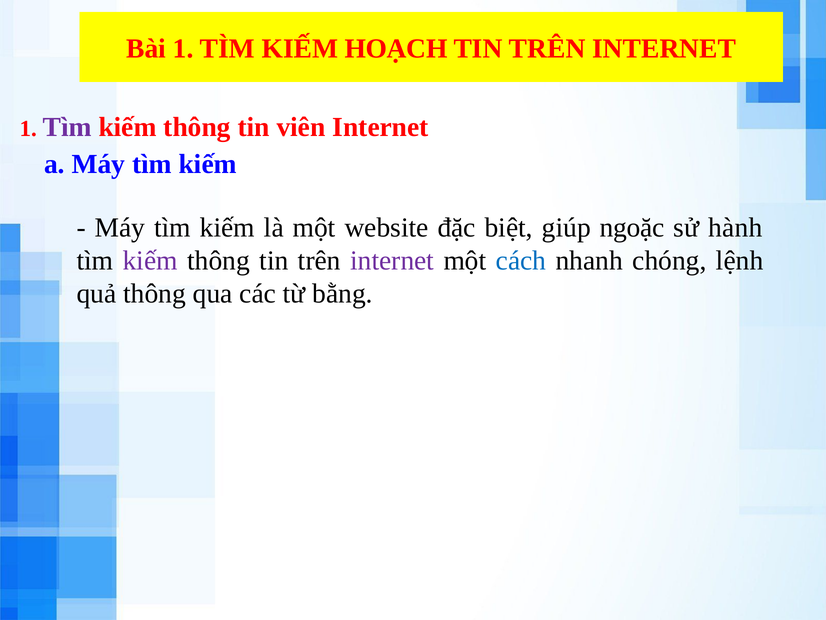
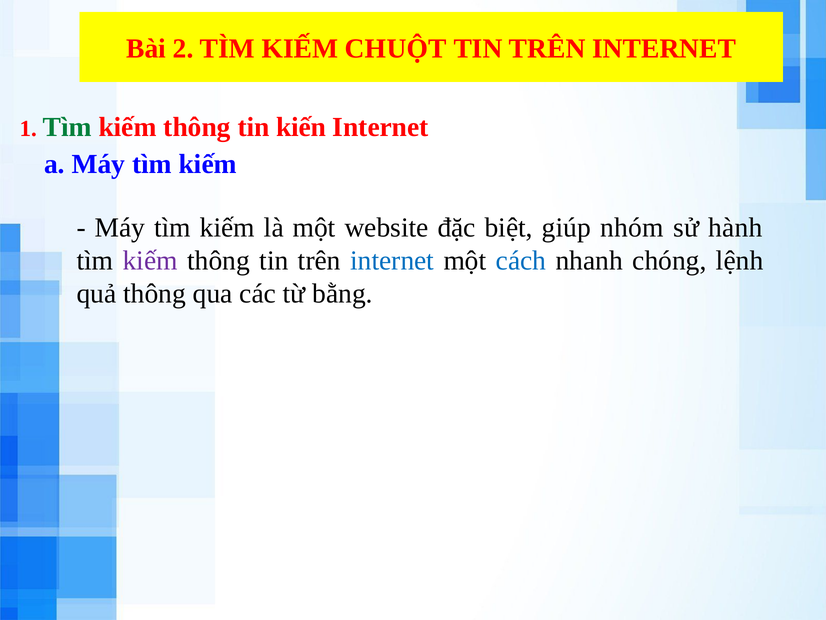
Bài 1: 1 -> 2
HOẠCH: HOẠCH -> CHUỘT
Tìm at (67, 127) colour: purple -> green
viên: viên -> kiến
ngoặc: ngoặc -> nhóm
internet at (392, 260) colour: purple -> blue
